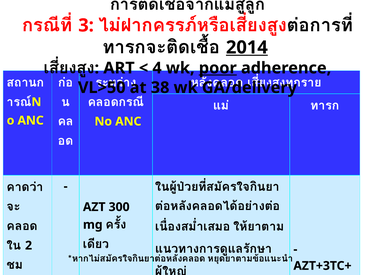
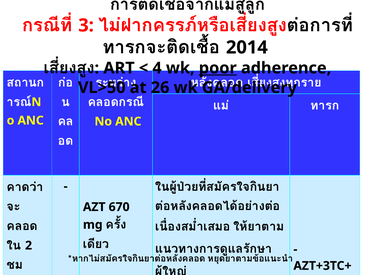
2014 at (247, 47) underline: present -> none
38: 38 -> 26
300 at (119, 207): 300 -> 670
